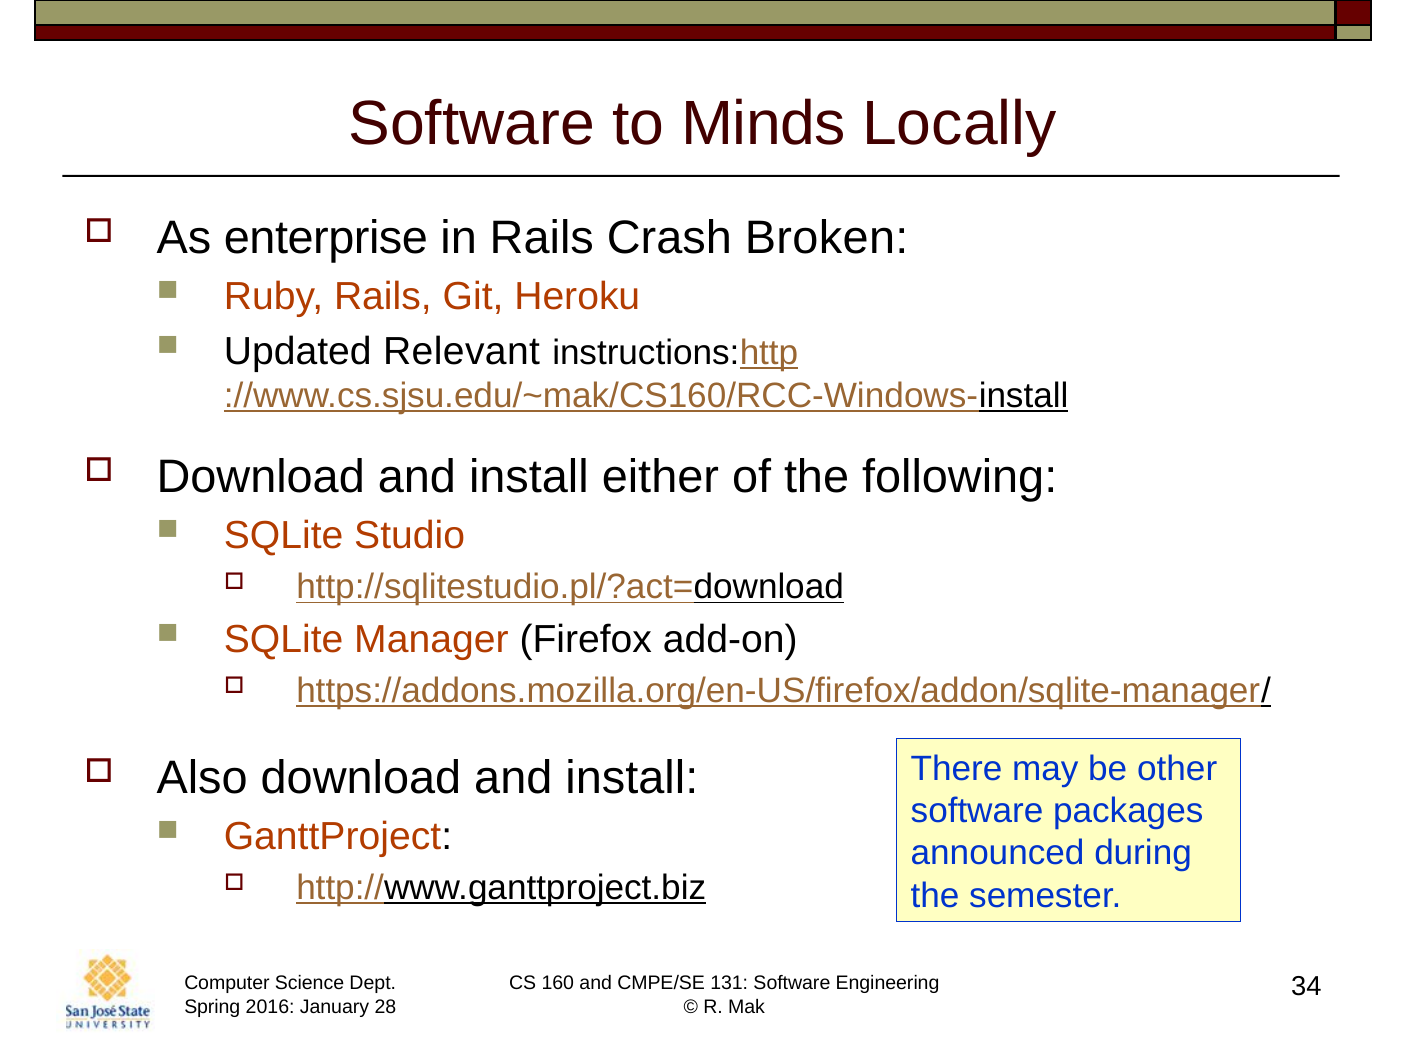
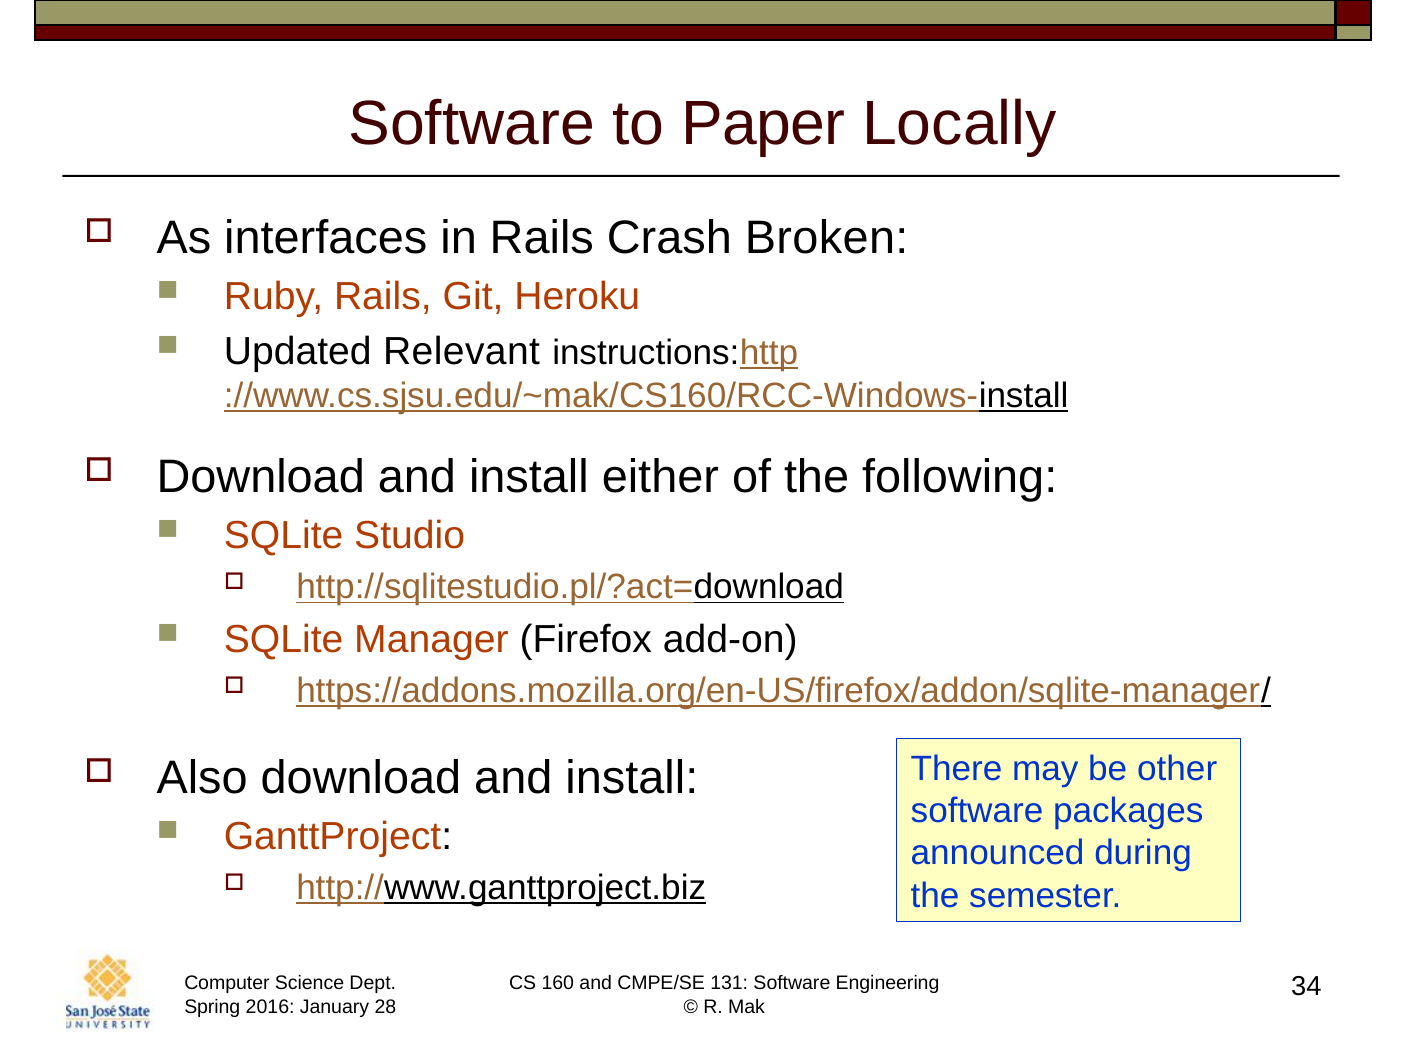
Minds: Minds -> Paper
enterprise: enterprise -> interfaces
